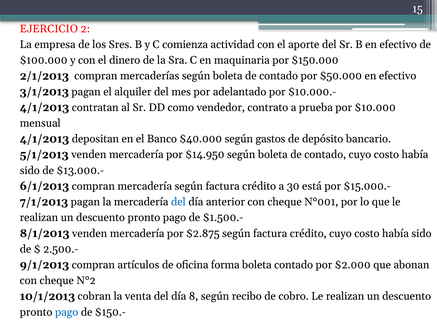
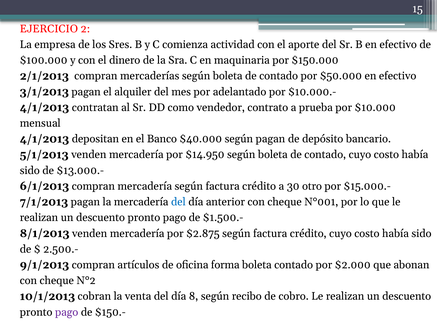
según gastos: gastos -> pagan
está: está -> otro
pago at (67, 312) colour: blue -> purple
